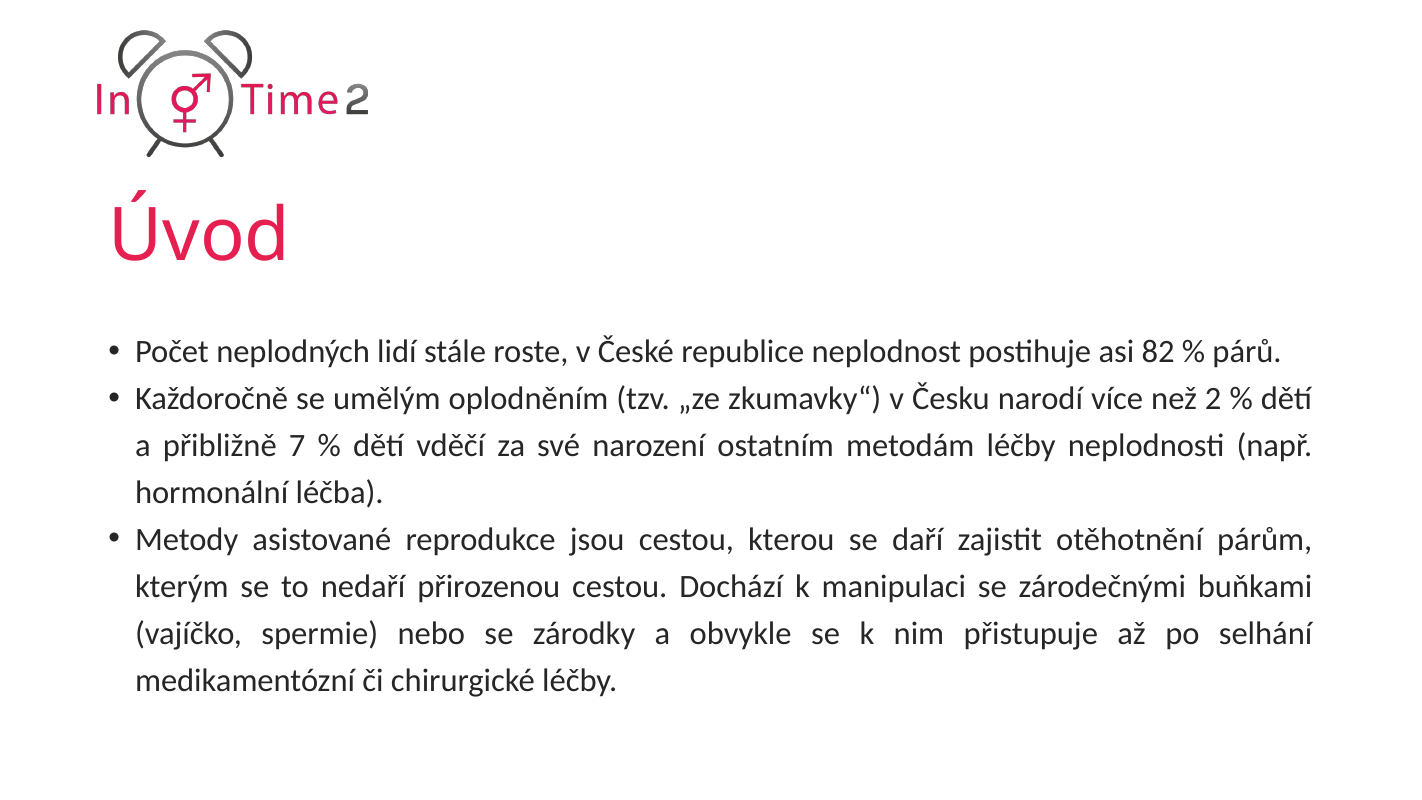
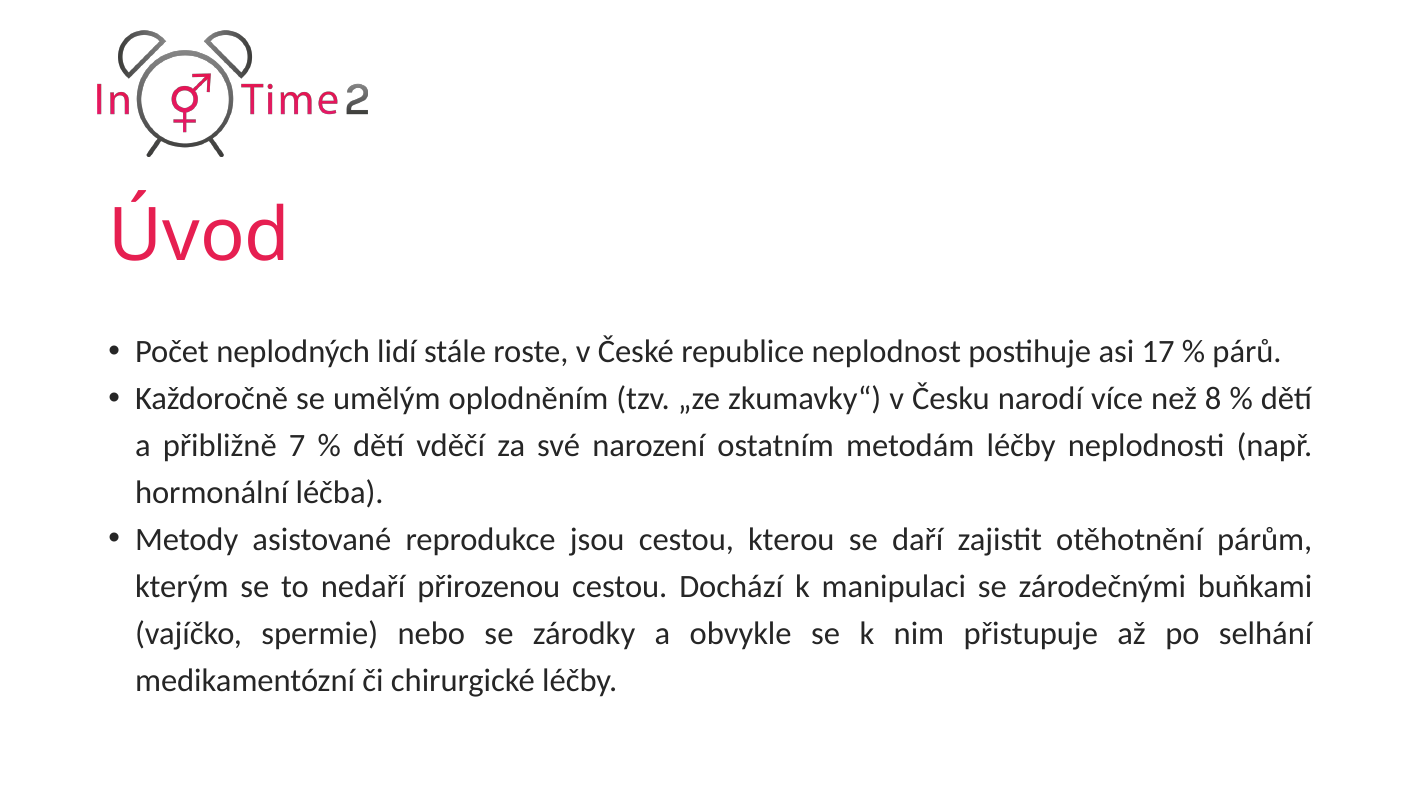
82: 82 -> 17
2: 2 -> 8
